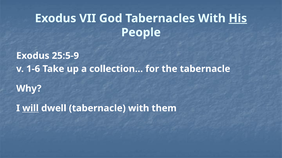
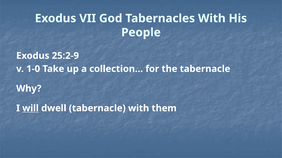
His underline: present -> none
25:5-9: 25:5-9 -> 25:2-9
1-6: 1-6 -> 1-0
